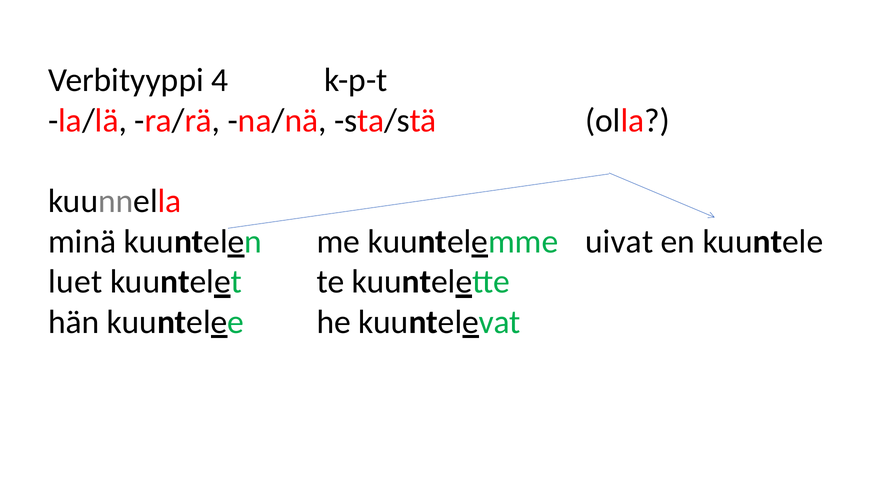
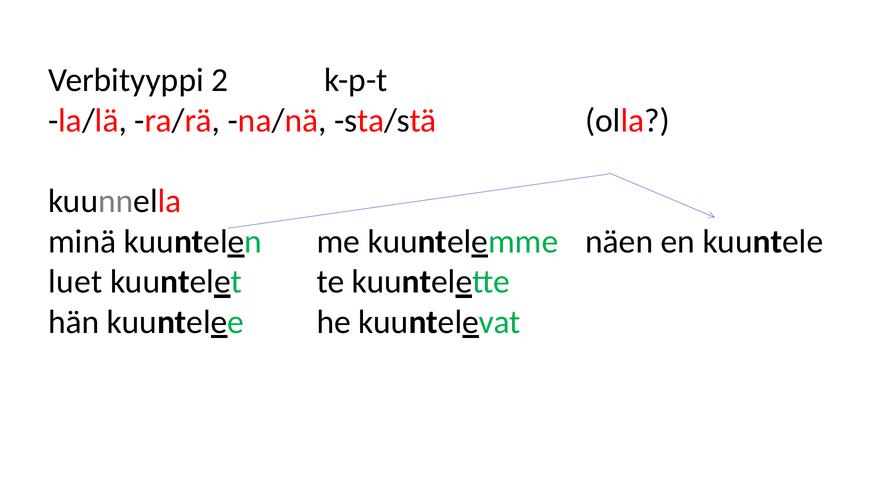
4: 4 -> 2
uivat: uivat -> näen
